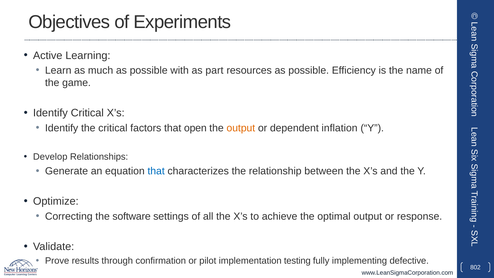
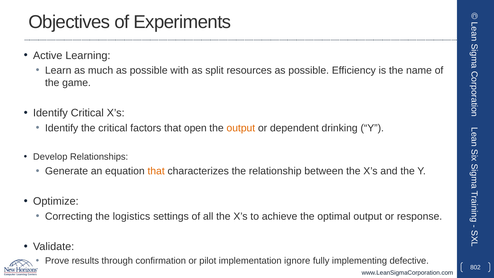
part: part -> split
inflation: inflation -> drinking
that at (156, 171) colour: blue -> orange
software: software -> logistics
testing: testing -> ignore
